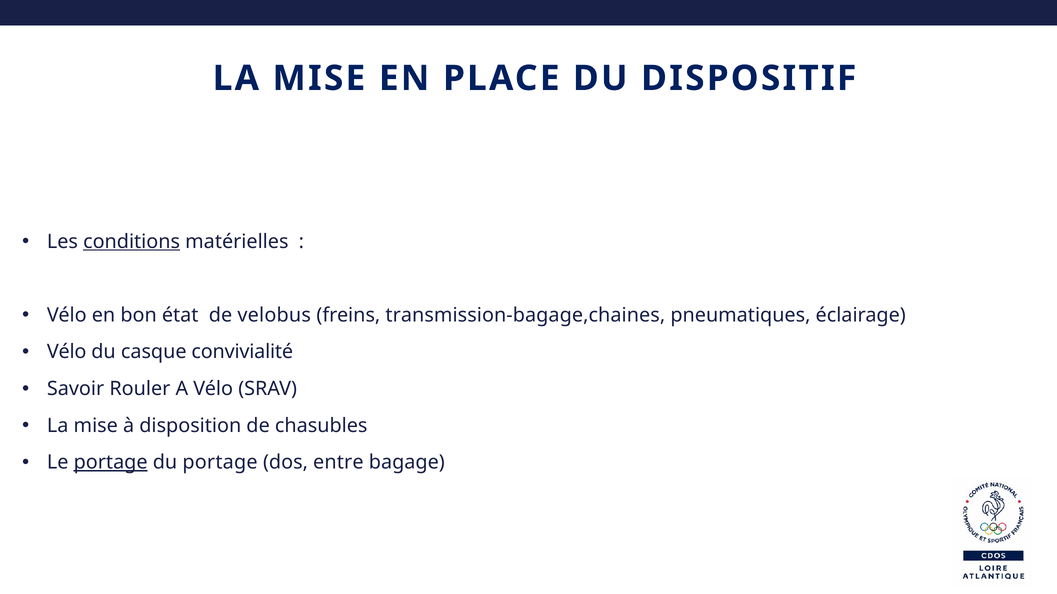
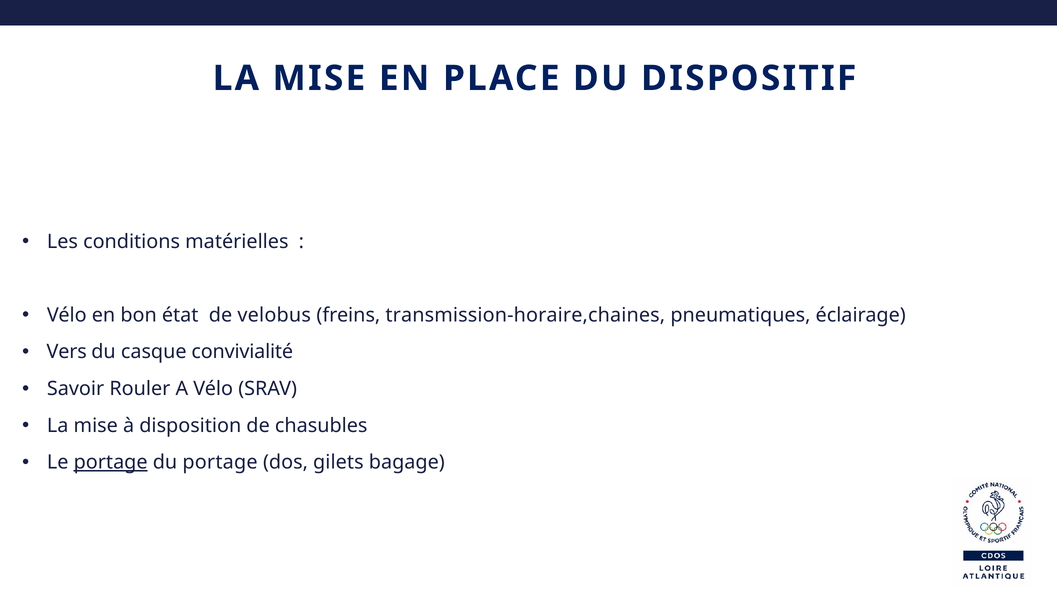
conditions underline: present -> none
transmission-bagage,chaines: transmission-bagage,chaines -> transmission-horaire,chaines
Vélo at (67, 352): Vélo -> Vers
entre: entre -> gilets
